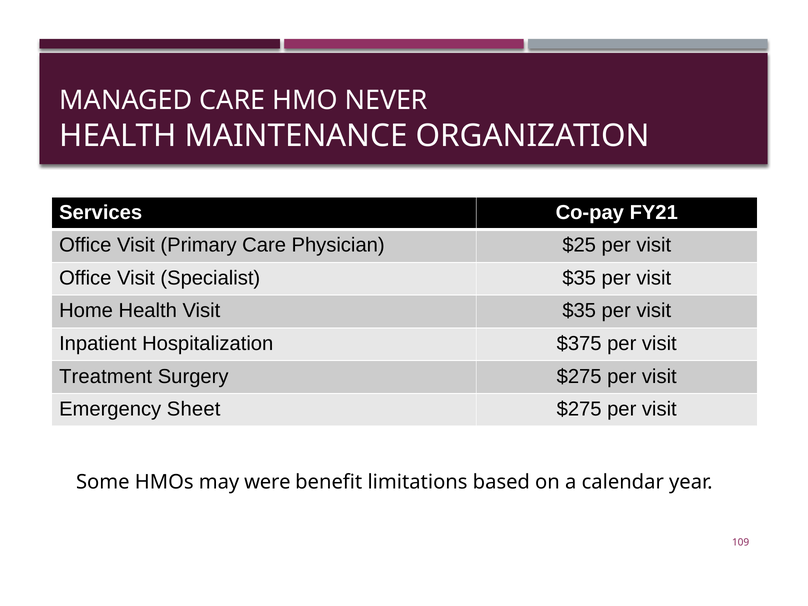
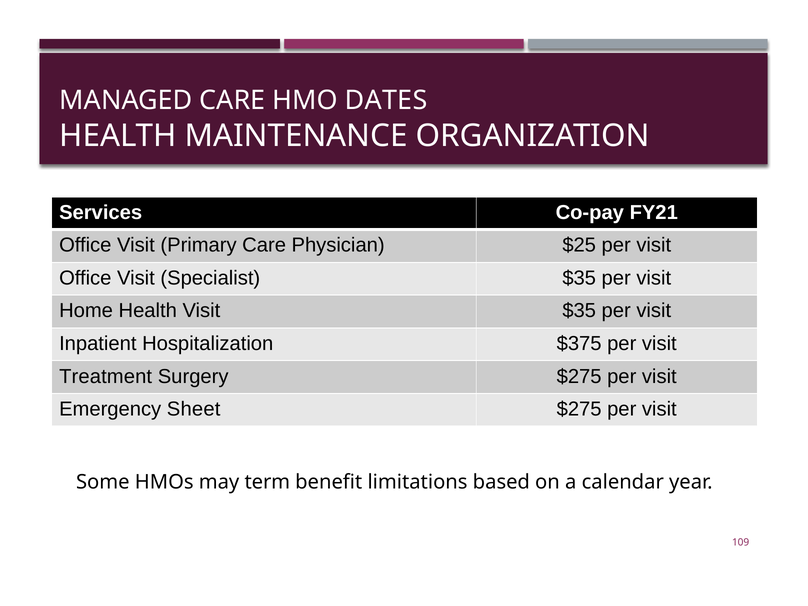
NEVER: NEVER -> DATES
were: were -> term
